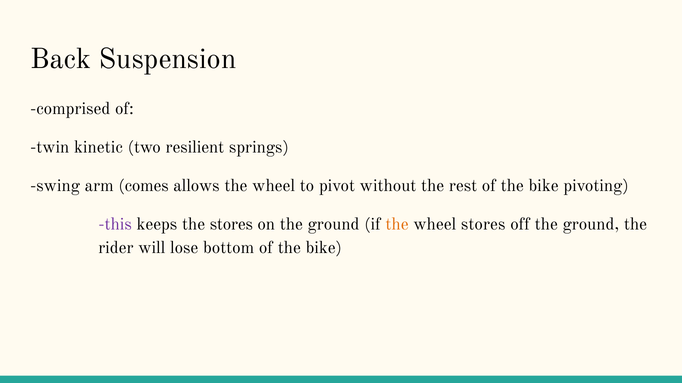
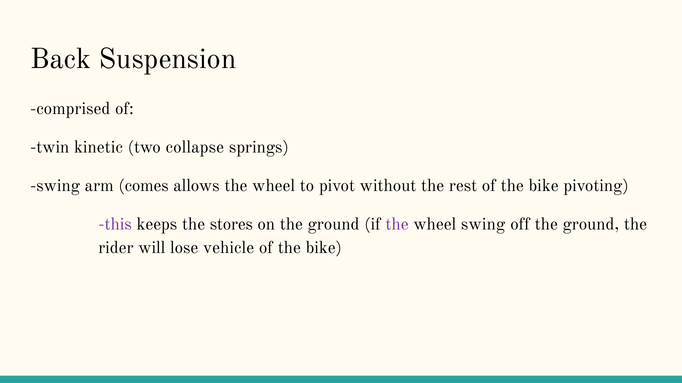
resilient: resilient -> collapse
the at (397, 225) colour: orange -> purple
wheel stores: stores -> swing
bottom: bottom -> vehicle
